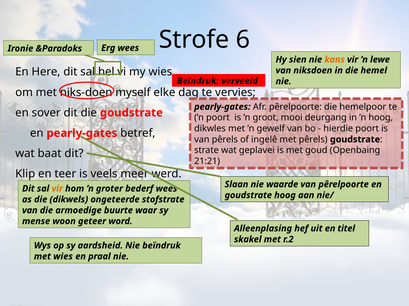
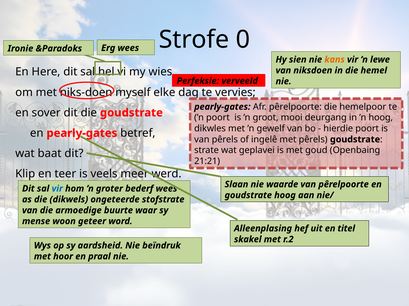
6: 6 -> 0
Beïndruk at (198, 81): Beïndruk -> Perfeksie
vir at (57, 189) colour: orange -> blue
met wies: wies -> hoor
